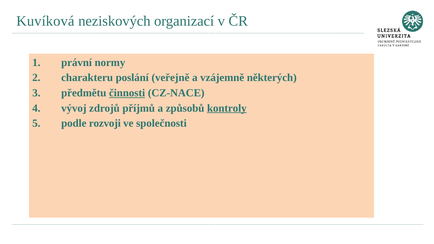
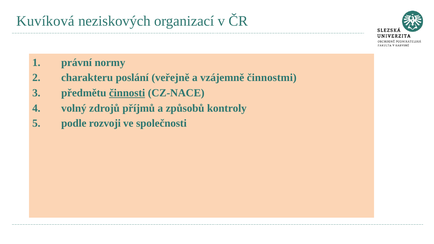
některých: některých -> činnostmi
vývoj: vývoj -> volný
kontroly underline: present -> none
